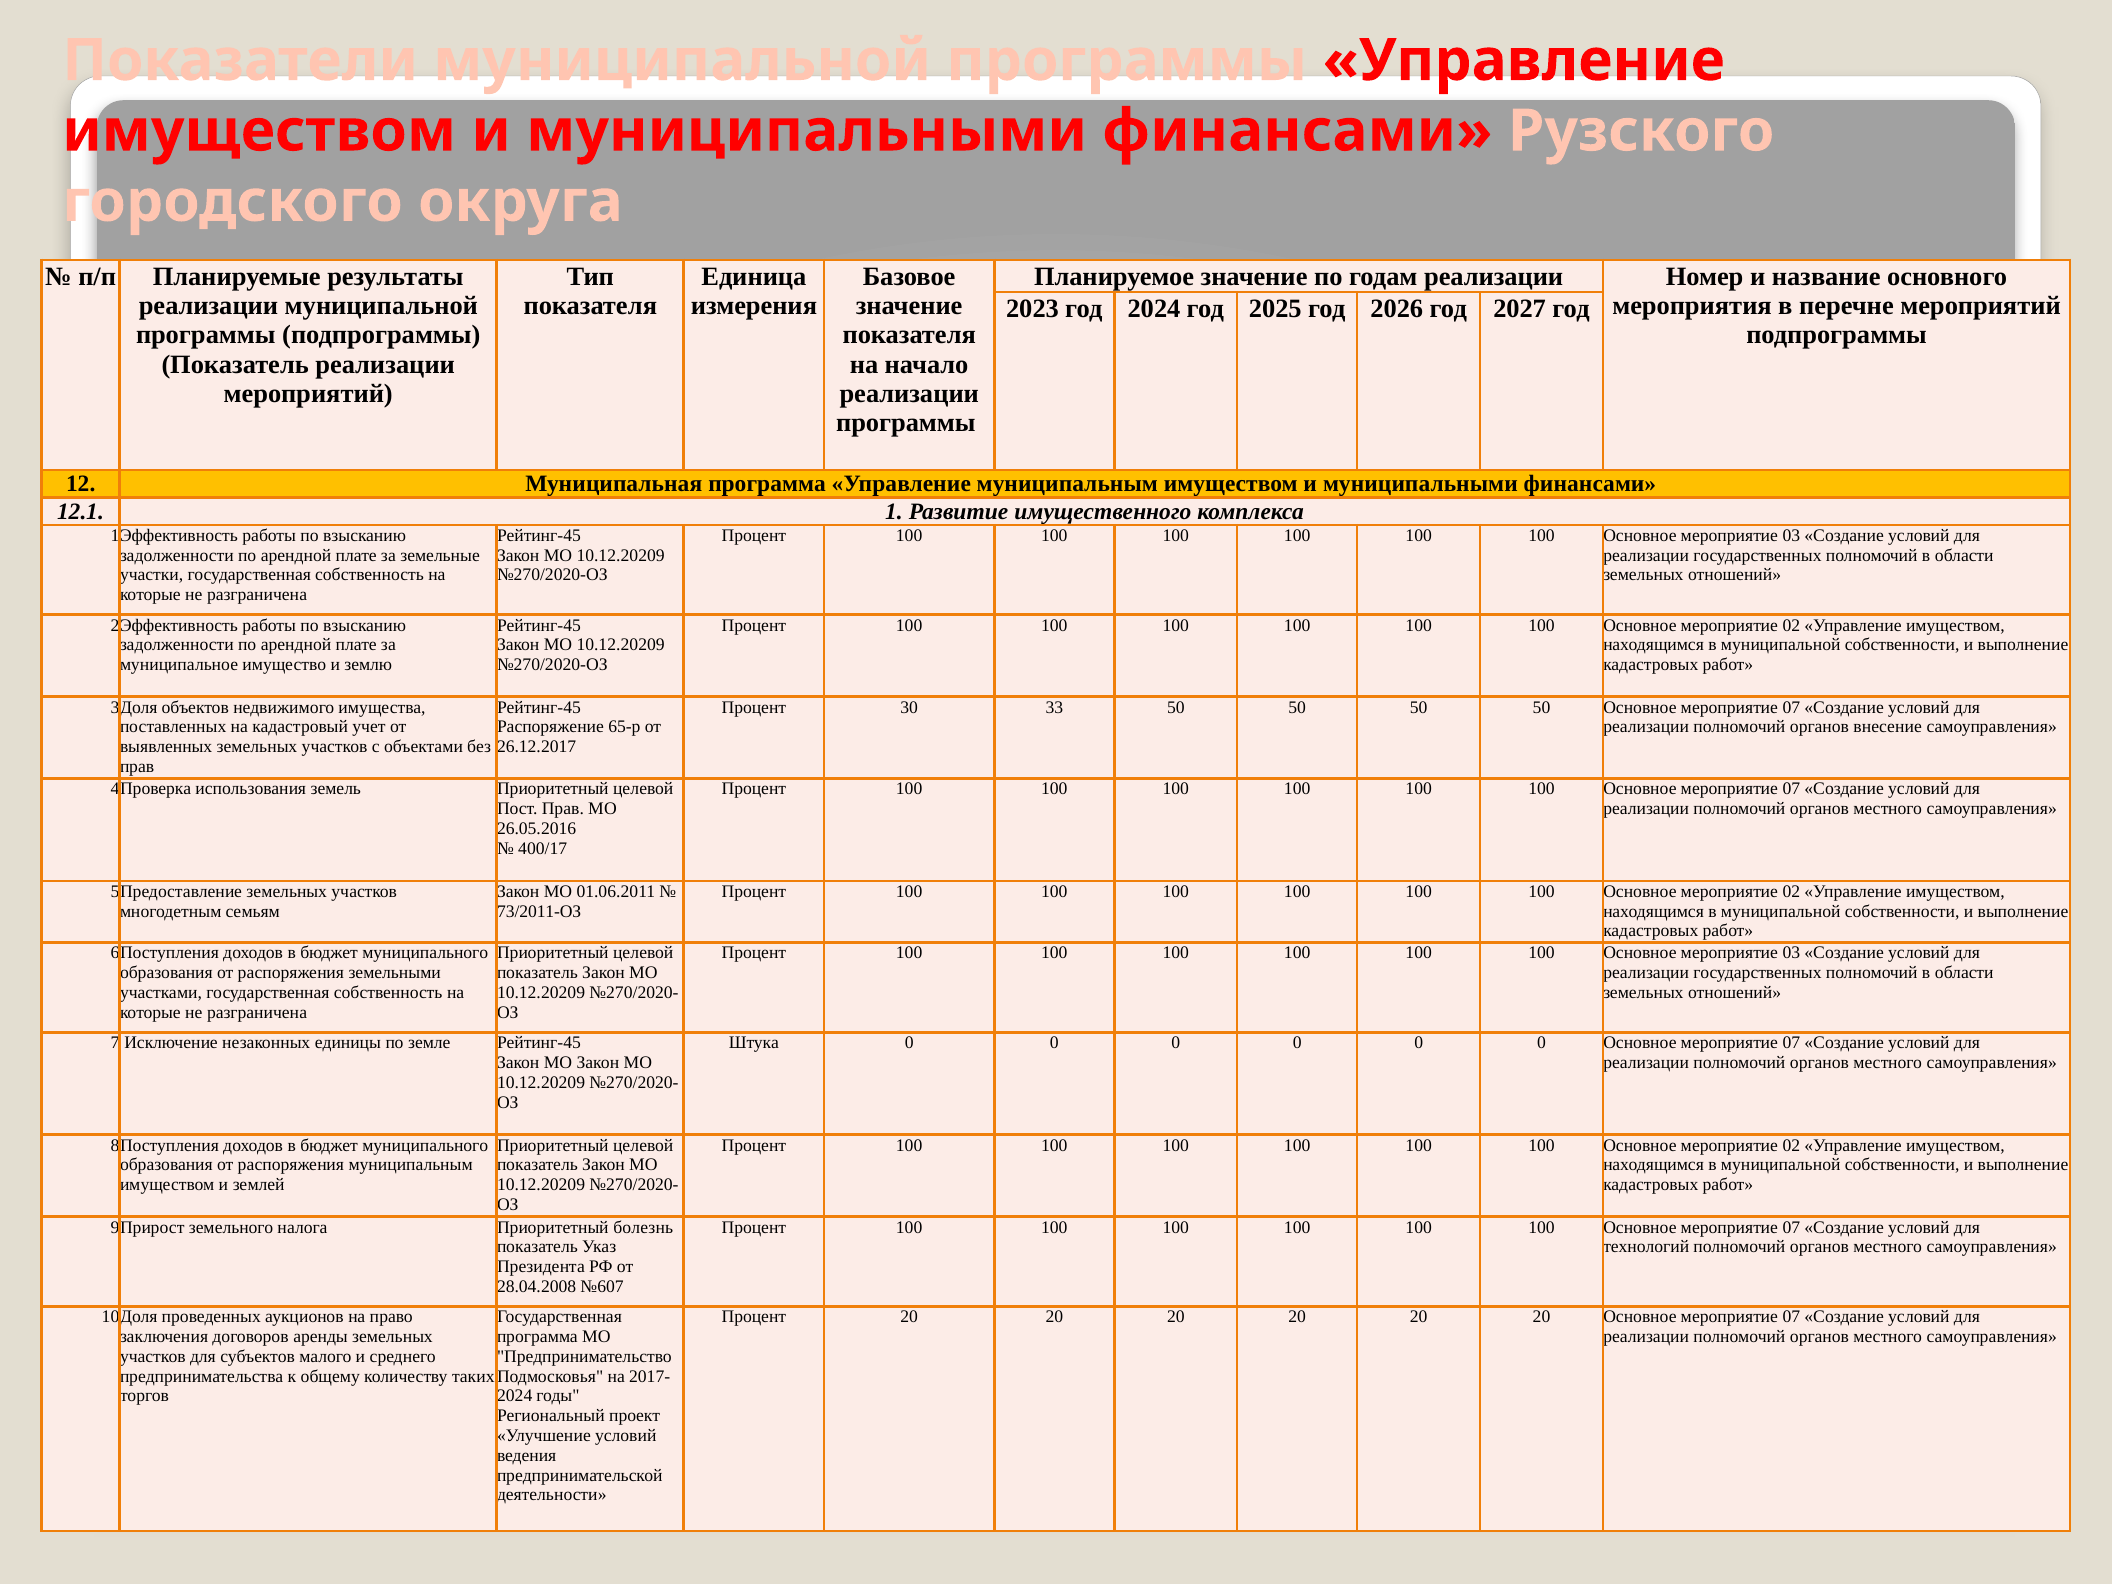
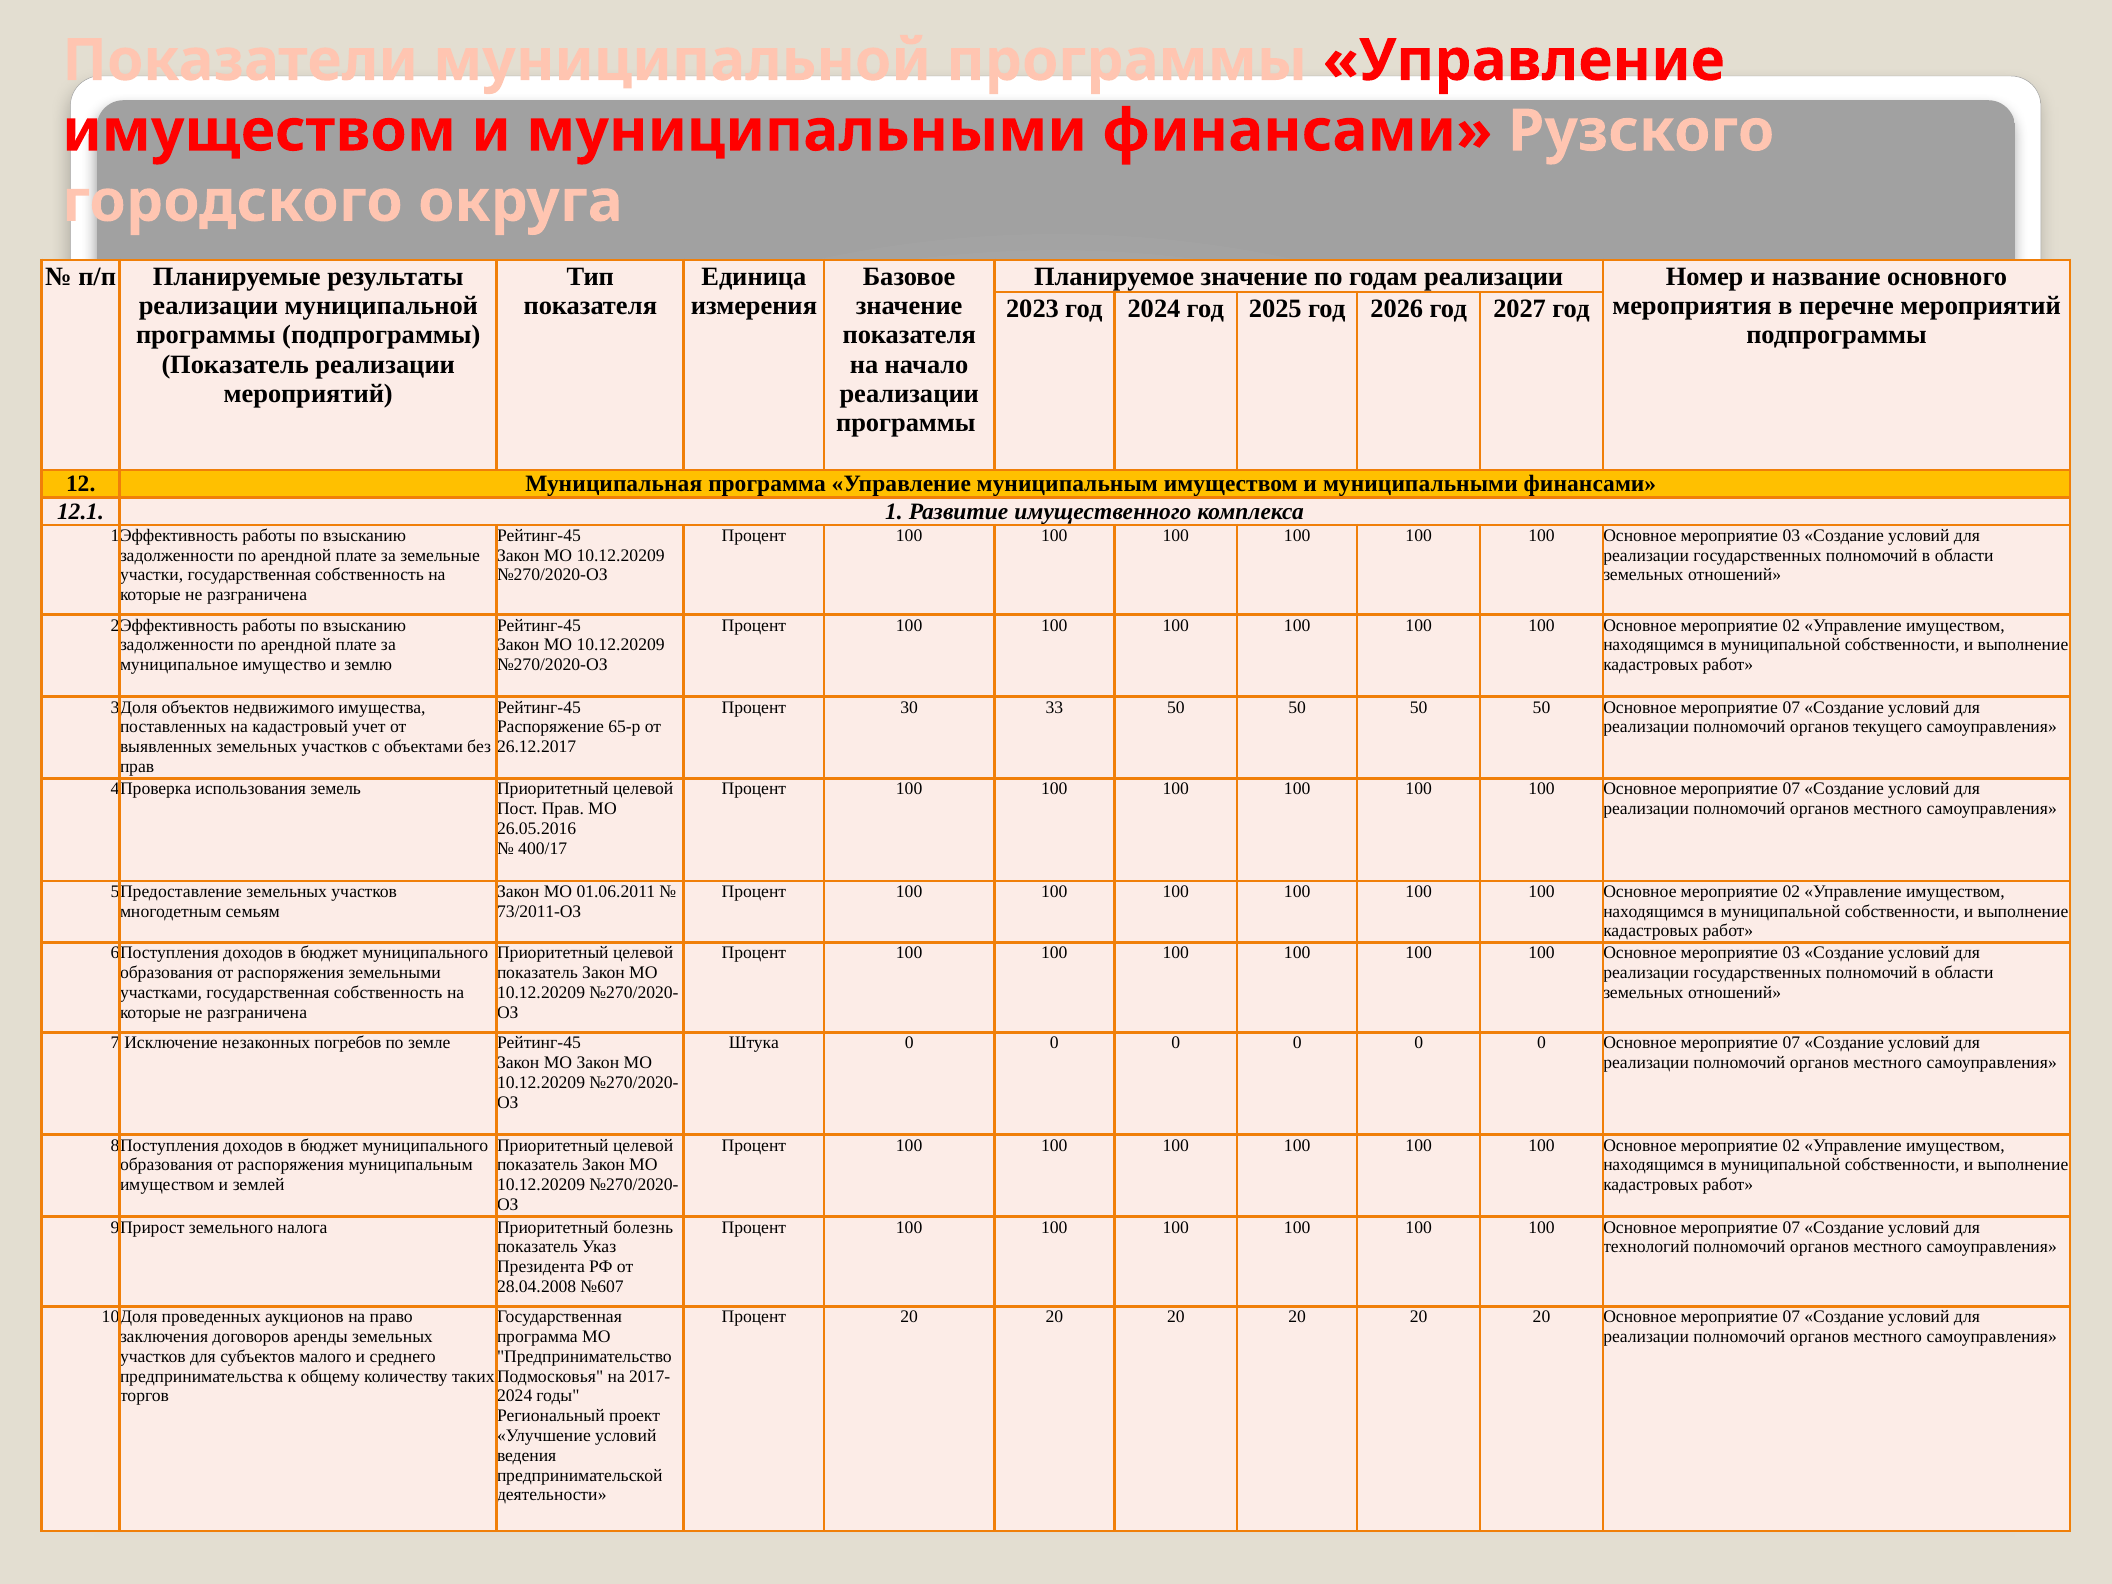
внесение: внесение -> текущего
единицы: единицы -> погребов
